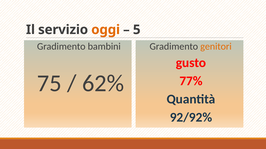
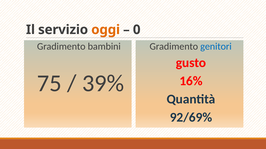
5: 5 -> 0
genitori colour: orange -> blue
62%: 62% -> 39%
77%: 77% -> 16%
92/92%: 92/92% -> 92/69%
